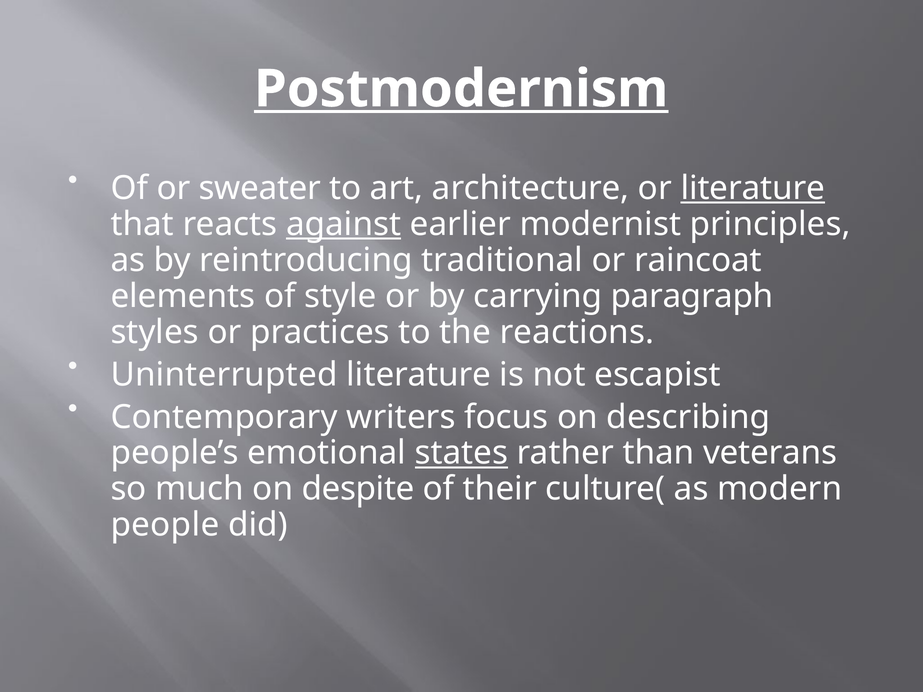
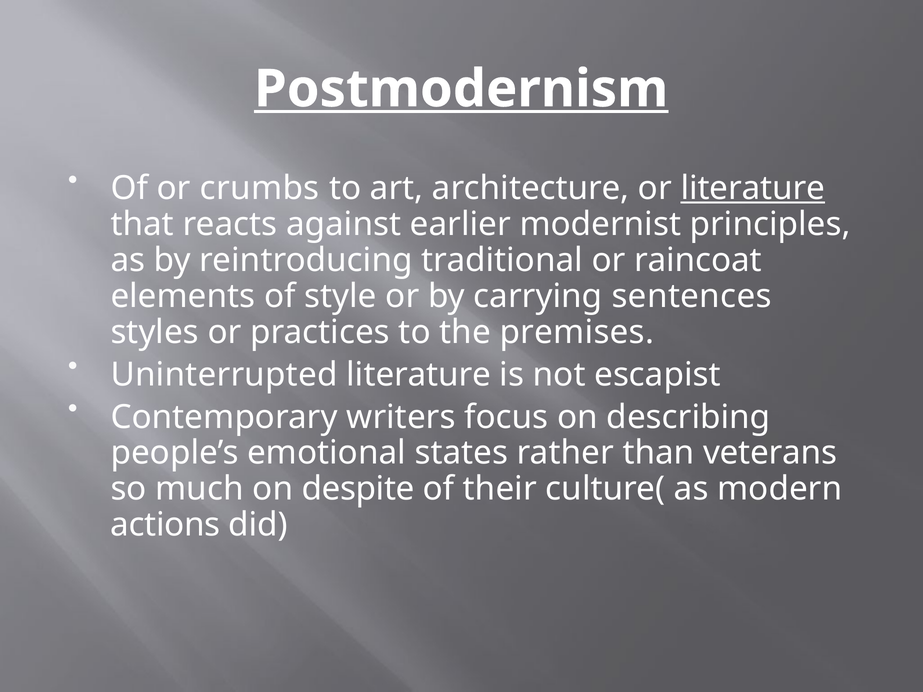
sweater: sweater -> crumbs
against underline: present -> none
paragraph: paragraph -> sentences
reactions: reactions -> premises
states underline: present -> none
people: people -> actions
